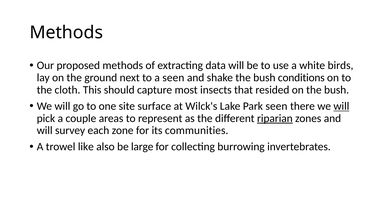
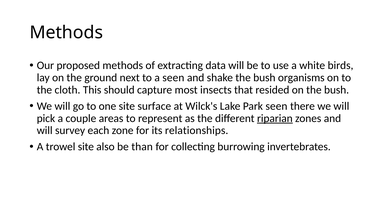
conditions: conditions -> organisms
will at (341, 106) underline: present -> none
communities: communities -> relationships
trowel like: like -> site
large: large -> than
